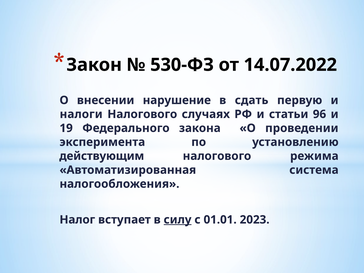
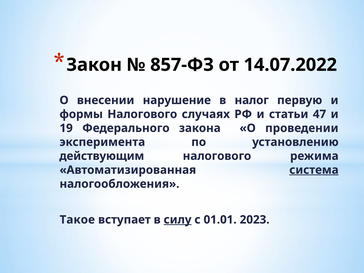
530-ФЗ: 530-ФЗ -> 857-ФЗ
сдать: сдать -> налог
налоги: налоги -> формы
96: 96 -> 47
система underline: none -> present
Налог: Налог -> Такое
